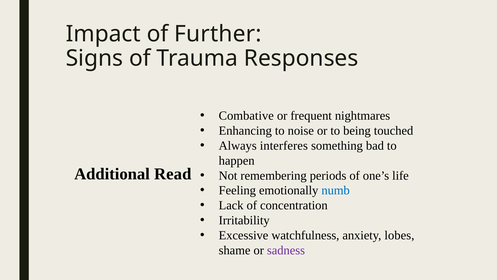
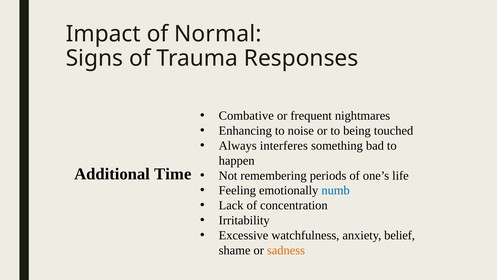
Further: Further -> Normal
Read: Read -> Time
lobes: lobes -> belief
sadness colour: purple -> orange
